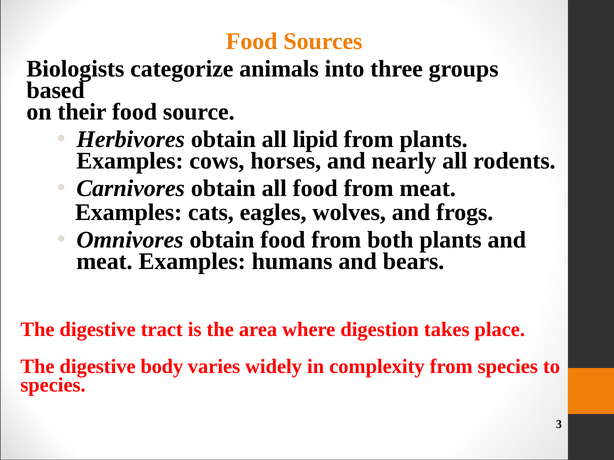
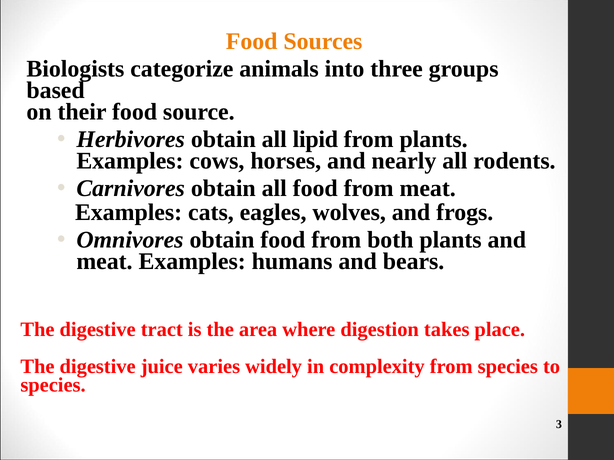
body: body -> juice
